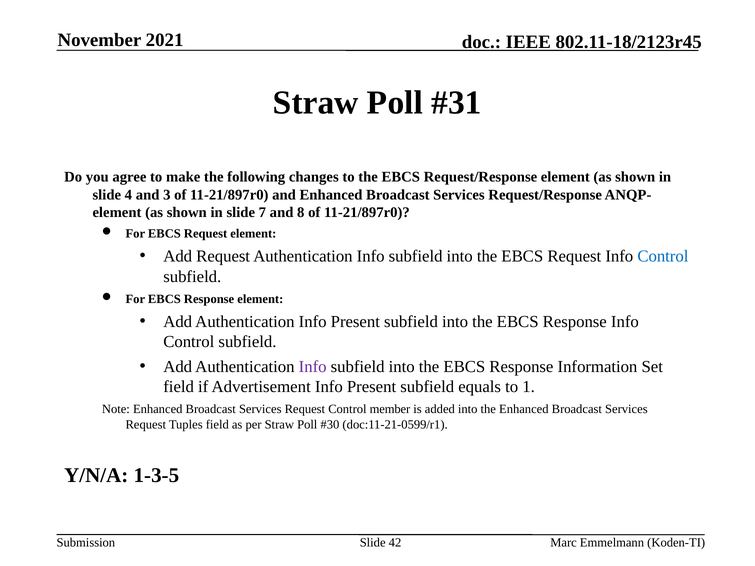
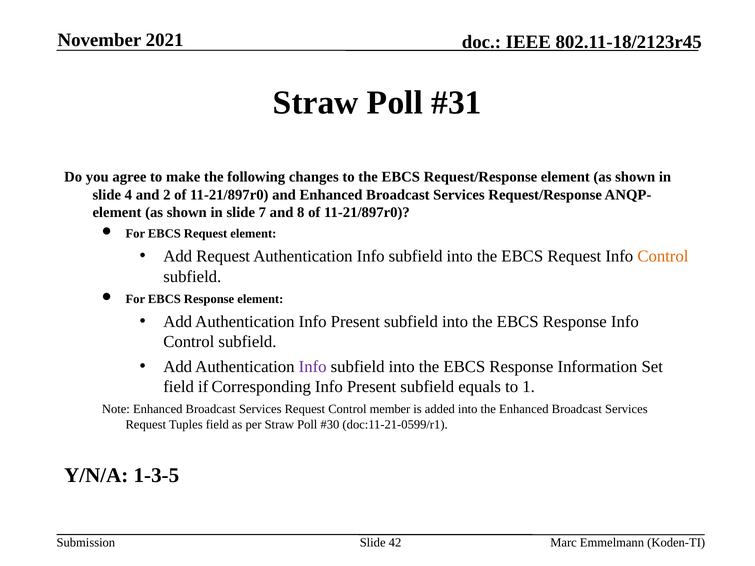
3: 3 -> 2
Control at (663, 257) colour: blue -> orange
Advertisement: Advertisement -> Corresponding
